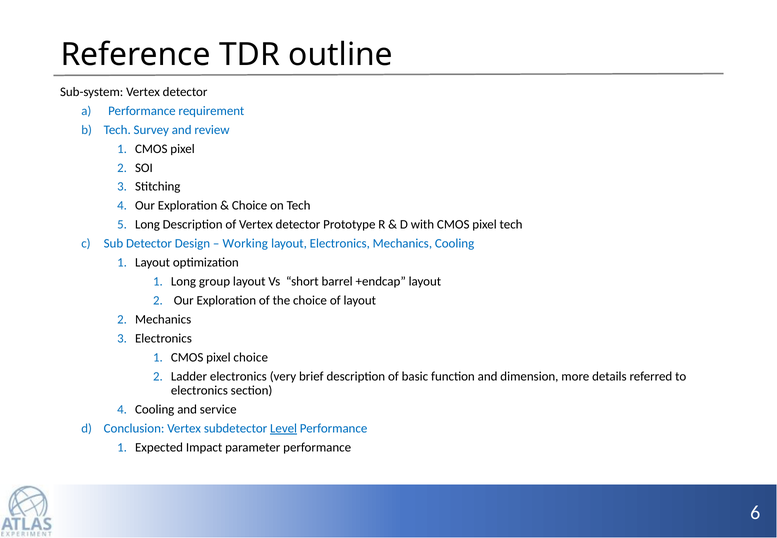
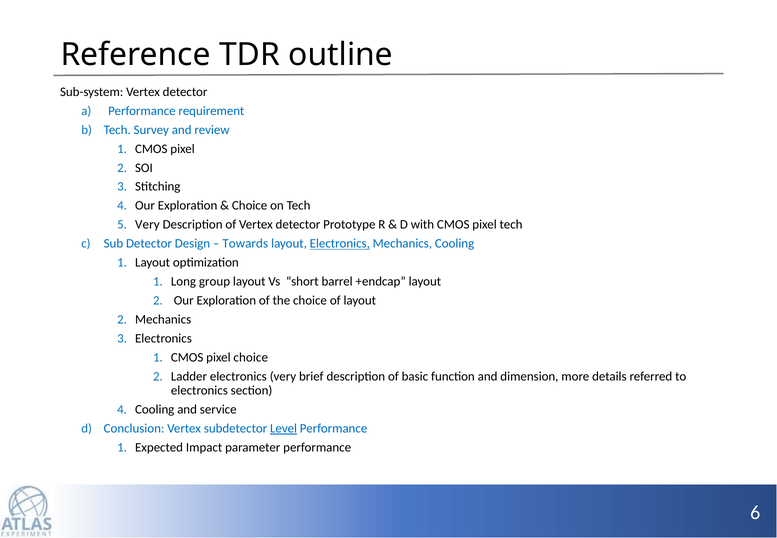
Long at (147, 225): Long -> Very
Working: Working -> Towards
Electronics at (340, 244) underline: none -> present
